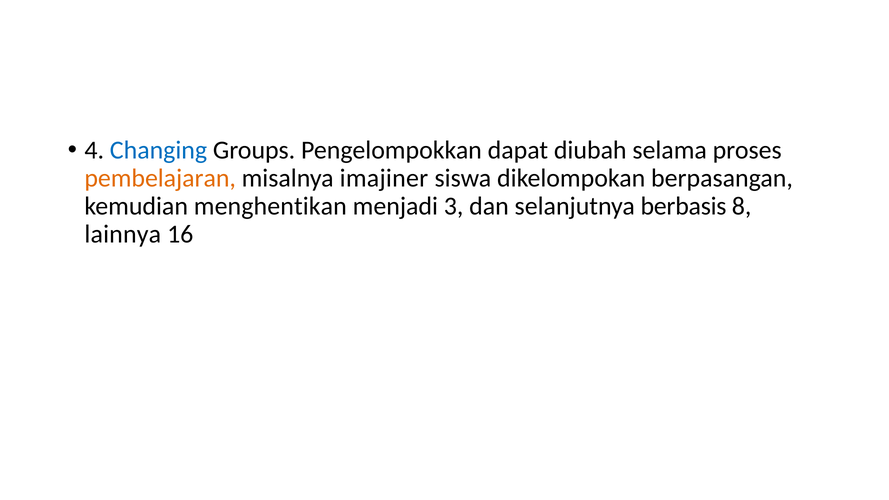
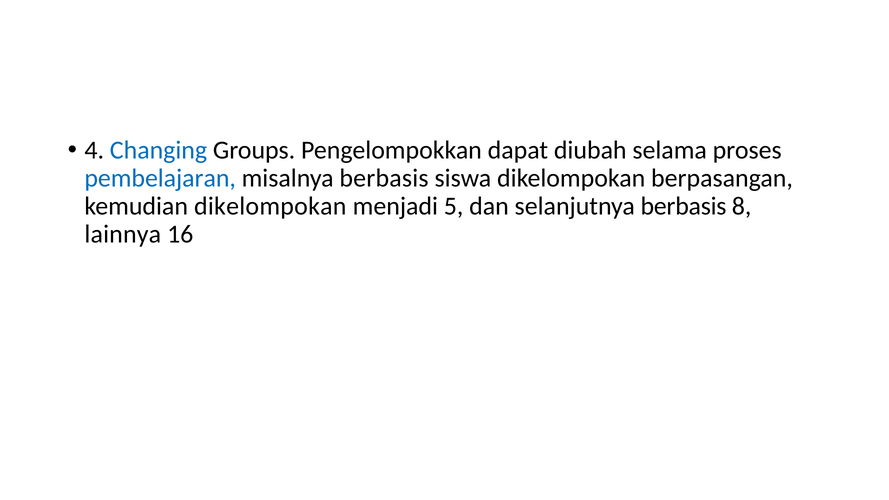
pembelajaran colour: orange -> blue
misalnya imajiner: imajiner -> berbasis
kemudian menghentikan: menghentikan -> dikelompokan
3: 3 -> 5
